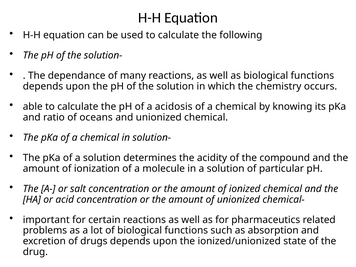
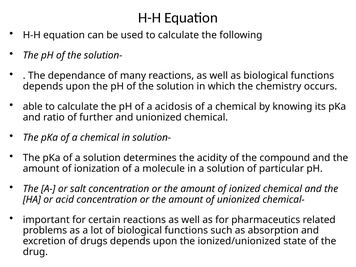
oceans: oceans -> further
